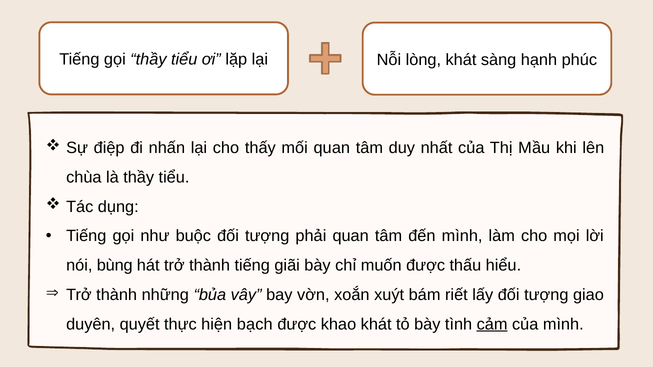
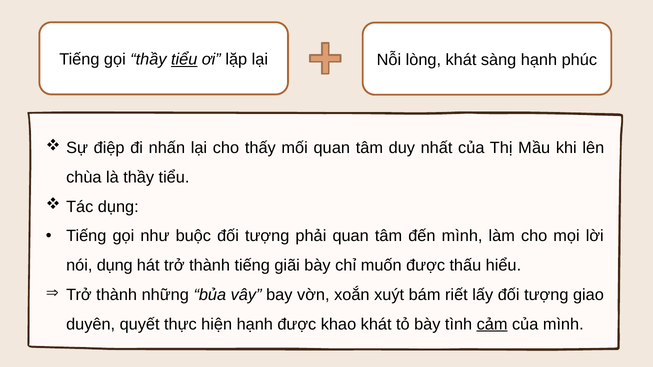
tiểu at (184, 60) underline: none -> present
nói bùng: bùng -> dụng
hiện bạch: bạch -> hạnh
